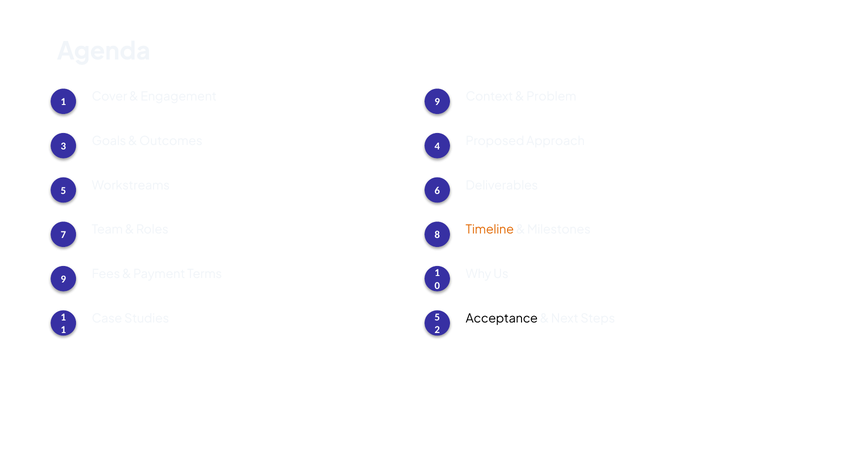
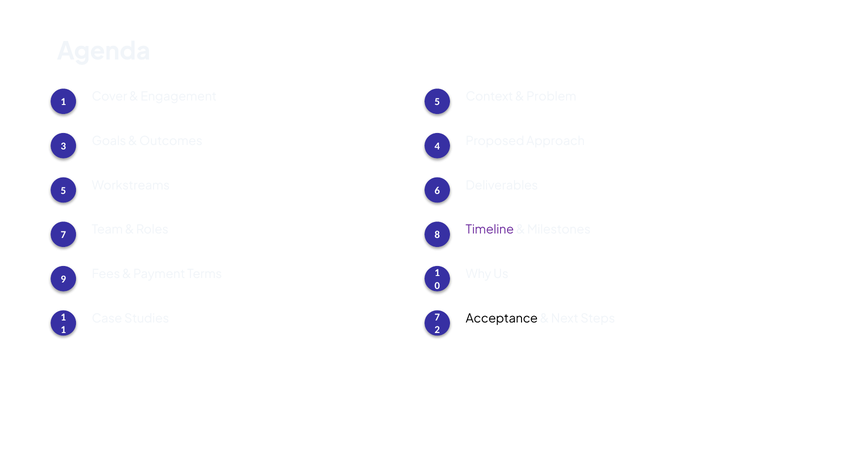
Engagement 9: 9 -> 5
Timeline colour: orange -> purple
Studies 5: 5 -> 7
